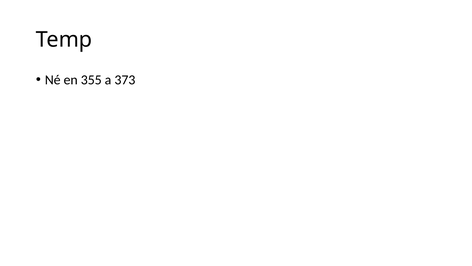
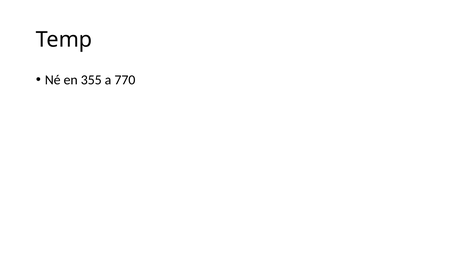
373: 373 -> 770
